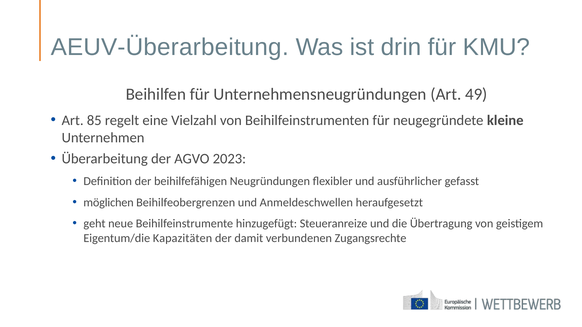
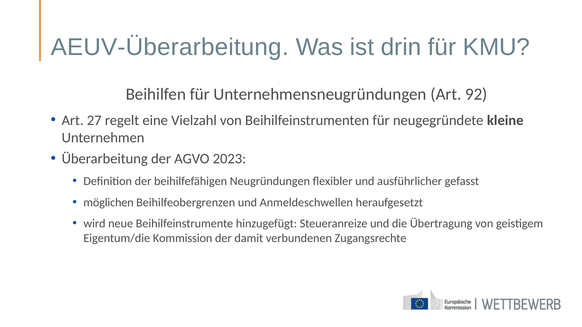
49: 49 -> 92
85: 85 -> 27
geht: geht -> wird
Kapazitäten: Kapazitäten -> Kommission
